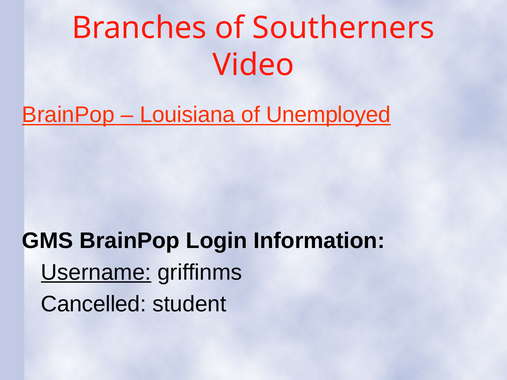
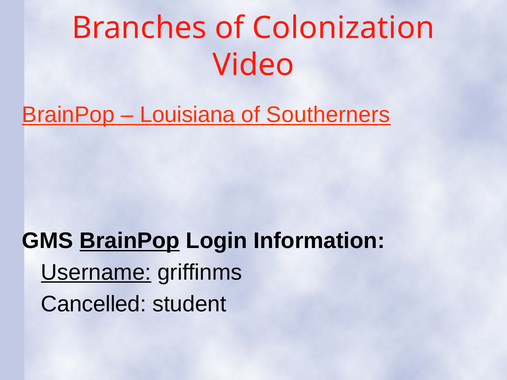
Southerners: Southerners -> Colonization
Unemployed: Unemployed -> Southerners
BrainPop at (130, 241) underline: none -> present
